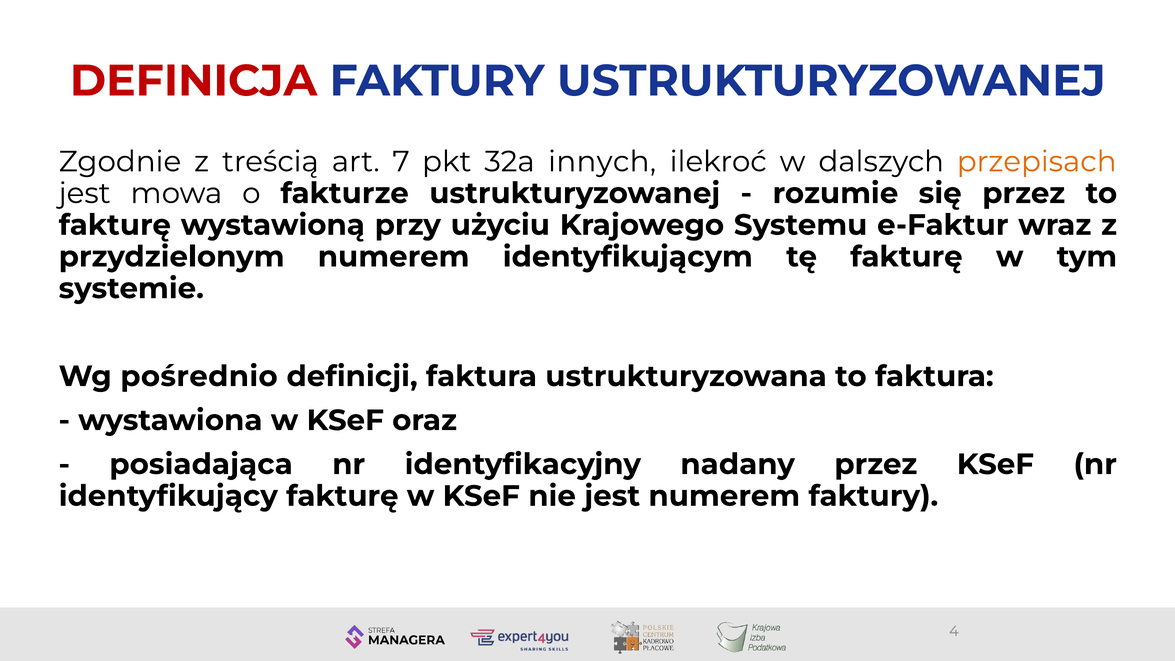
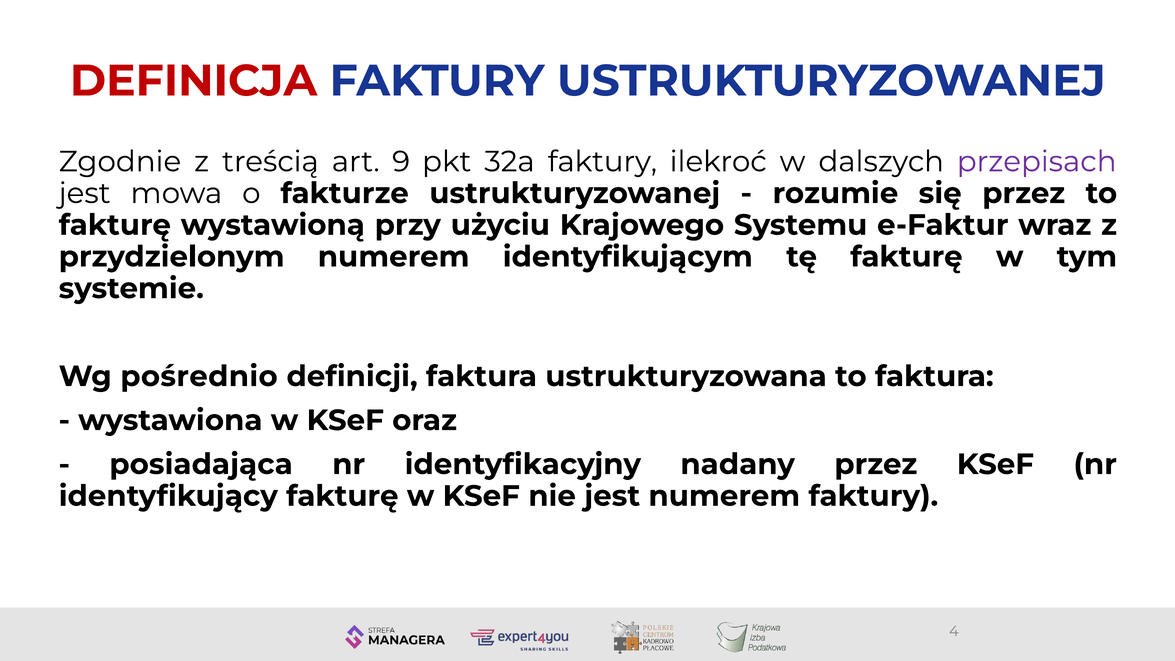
7: 7 -> 9
32a innych: innych -> faktury
przepisach colour: orange -> purple
